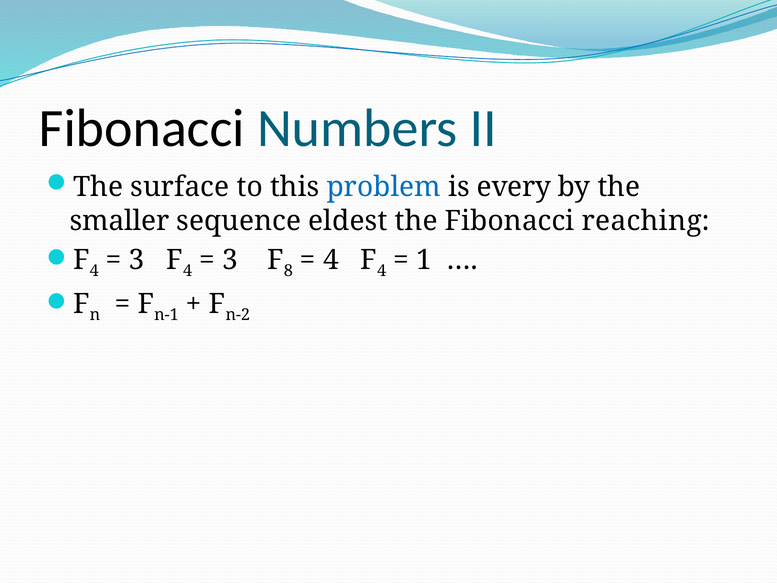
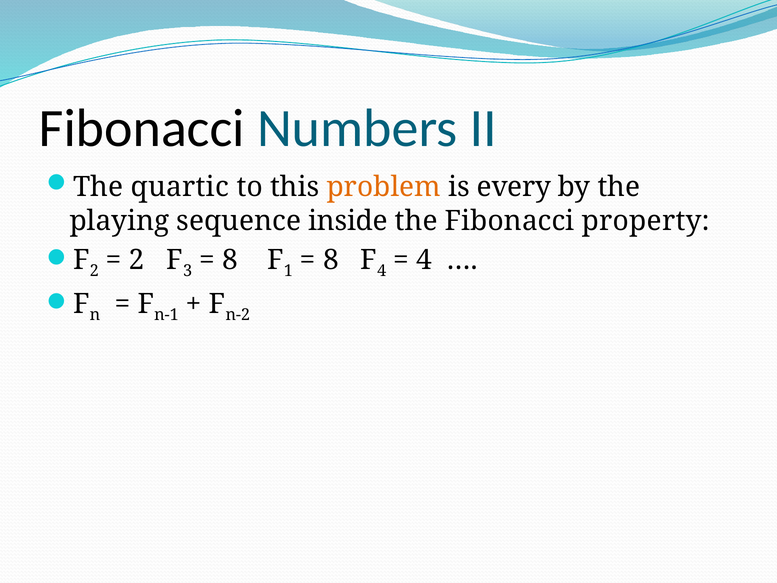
surface: surface -> quartic
problem colour: blue -> orange
smaller: smaller -> playing
eldest: eldest -> inside
reaching: reaching -> property
4 at (94, 271): 4 -> 2
3 at (137, 260): 3 -> 2
4 at (188, 271): 4 -> 3
3 at (230, 260): 3 -> 8
8: 8 -> 1
4 at (331, 260): 4 -> 8
1 at (424, 260): 1 -> 4
